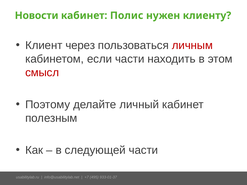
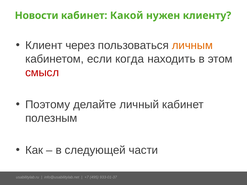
Полис: Полис -> Какой
личным colour: red -> orange
если части: части -> когда
